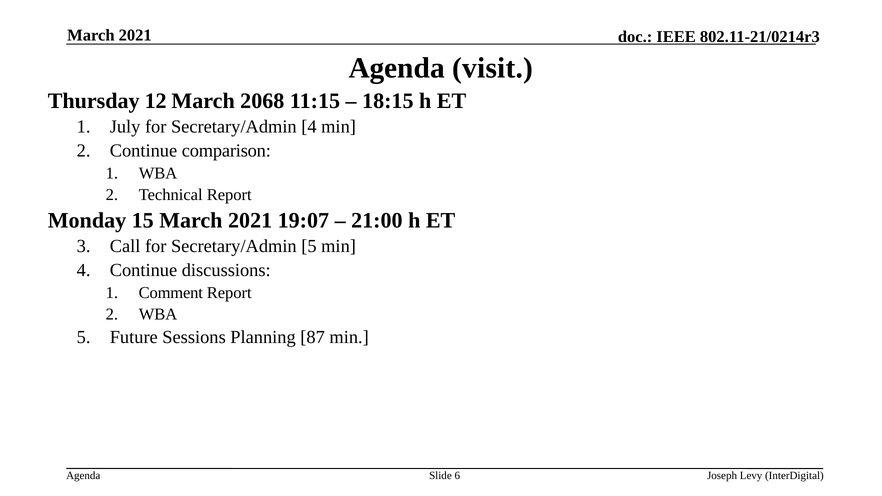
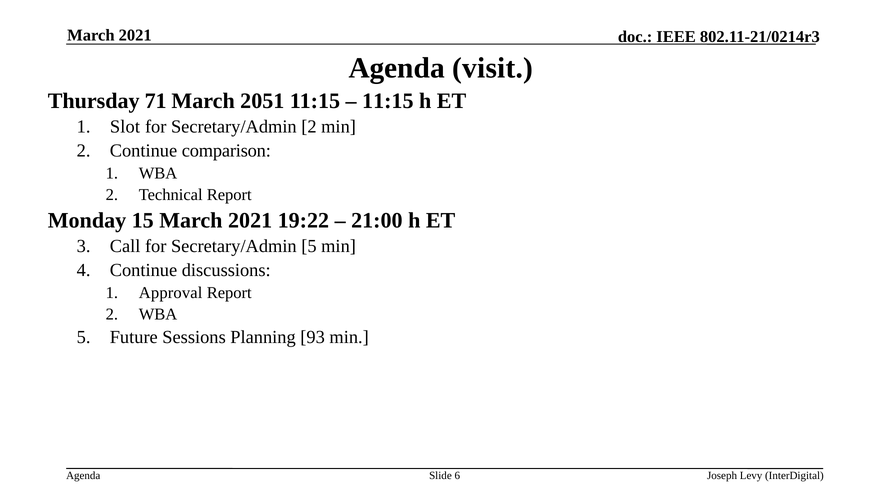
12: 12 -> 71
2068: 2068 -> 2051
18:15 at (388, 101): 18:15 -> 11:15
July: July -> Slot
Secretary/Admin 4: 4 -> 2
19:07: 19:07 -> 19:22
Comment: Comment -> Approval
87: 87 -> 93
